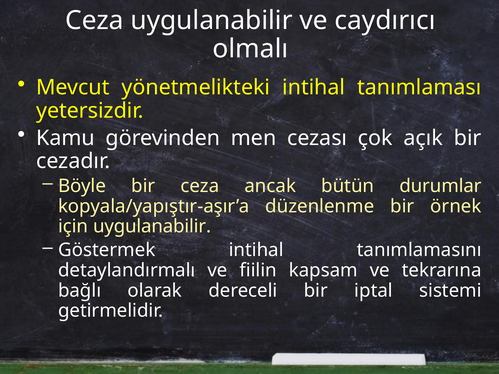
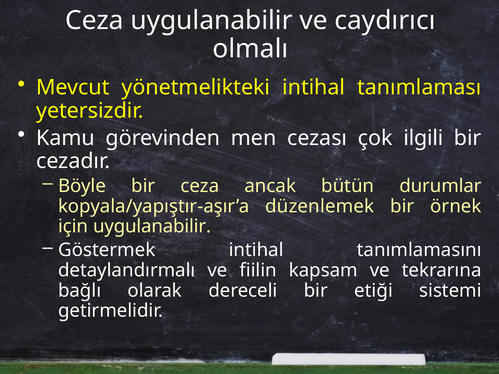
açık: açık -> ilgili
düzenlenme: düzenlenme -> düzenlemek
iptal: iptal -> etiği
